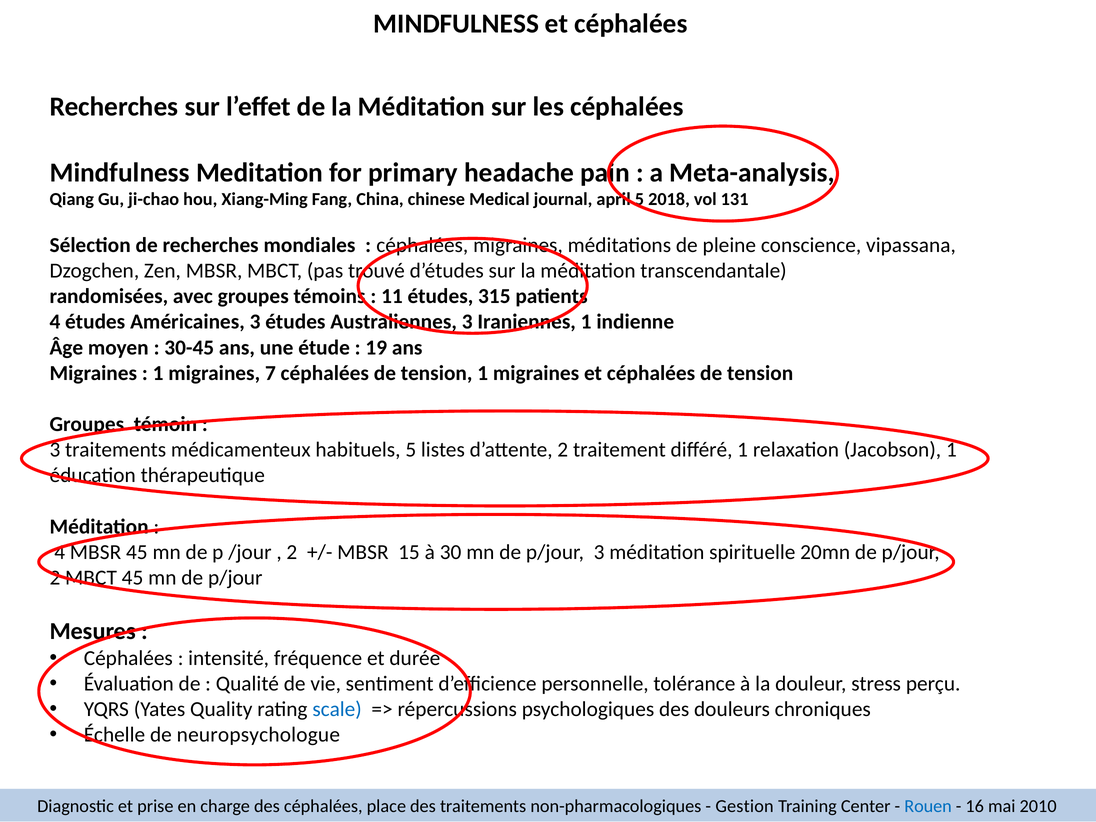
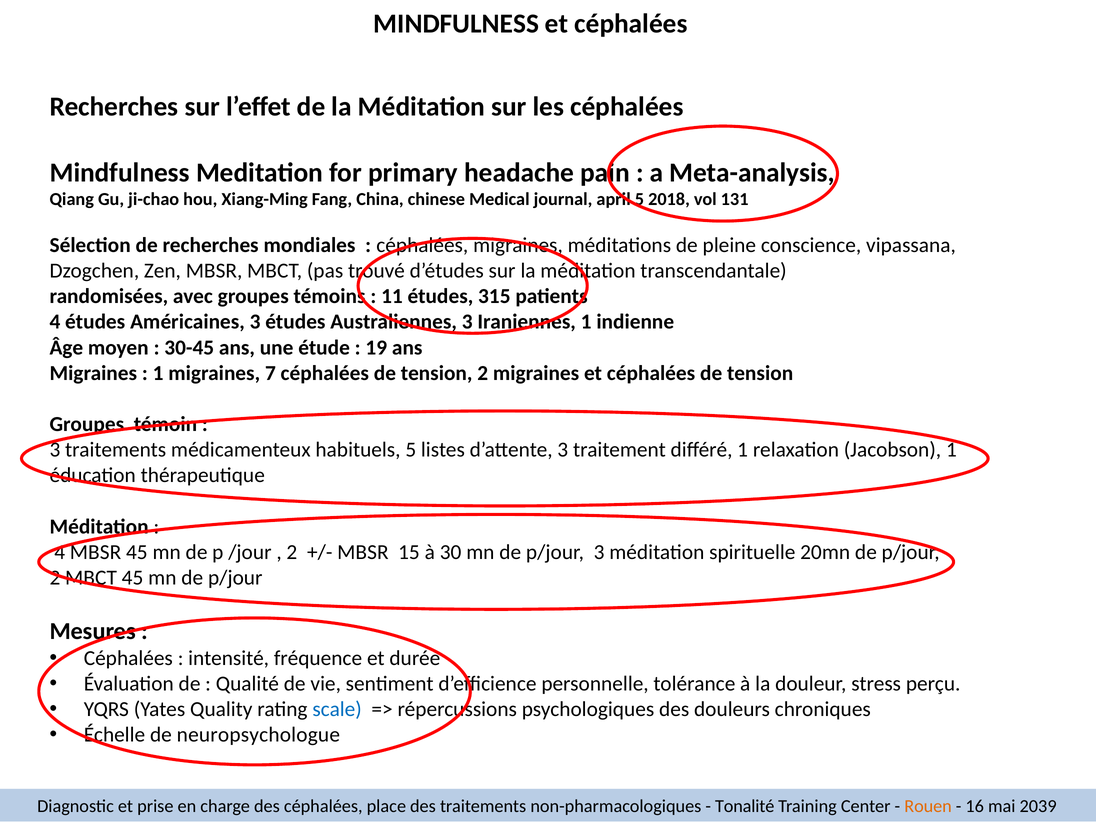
tension 1: 1 -> 2
d’attente 2: 2 -> 3
Gestion: Gestion -> Tonalité
Rouen colour: blue -> orange
2010: 2010 -> 2039
